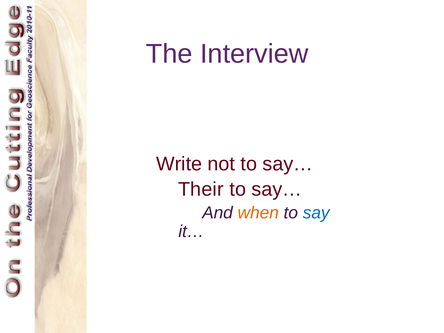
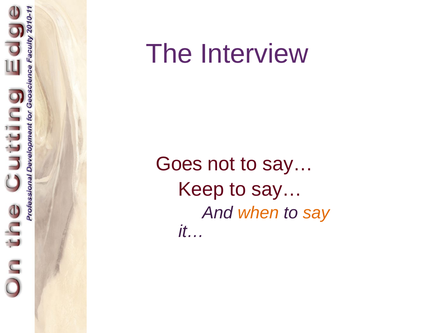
Write: Write -> Goes
Their: Their -> Keep
say colour: blue -> orange
